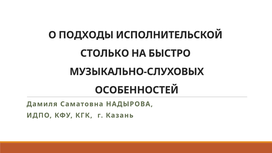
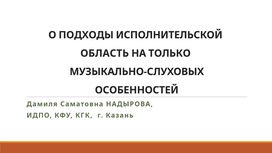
СТОЛЬКО: СТОЛЬКО -> ОБЛАСТЬ
БЫСТРО: БЫСТРО -> ТОЛЬКО
